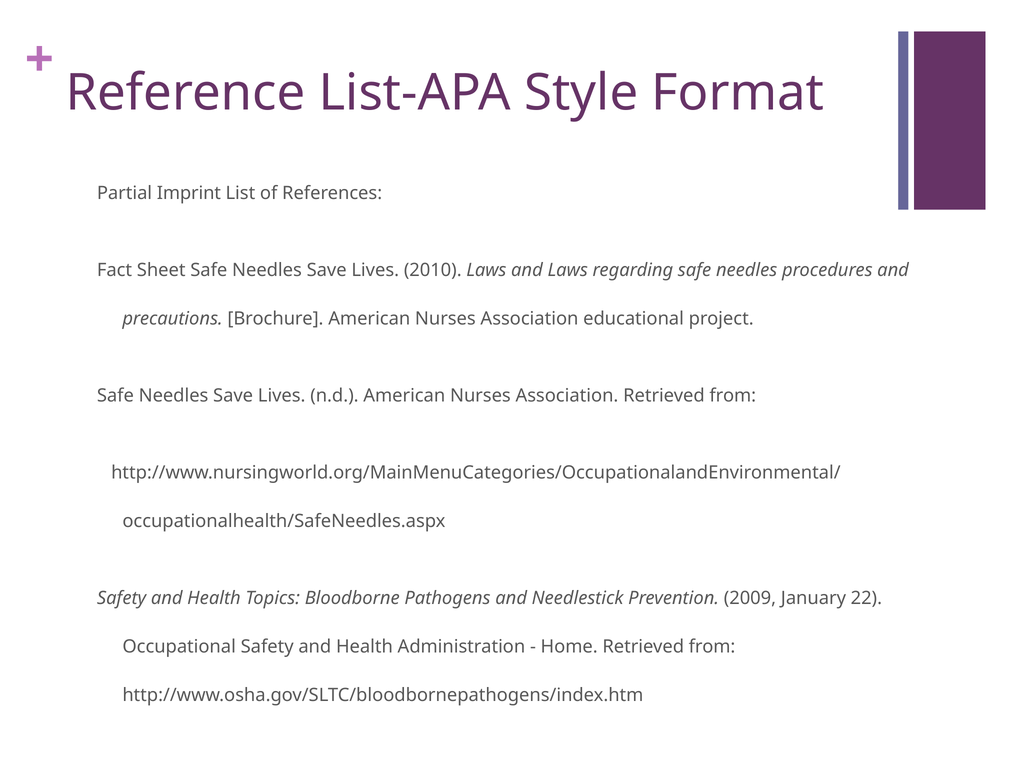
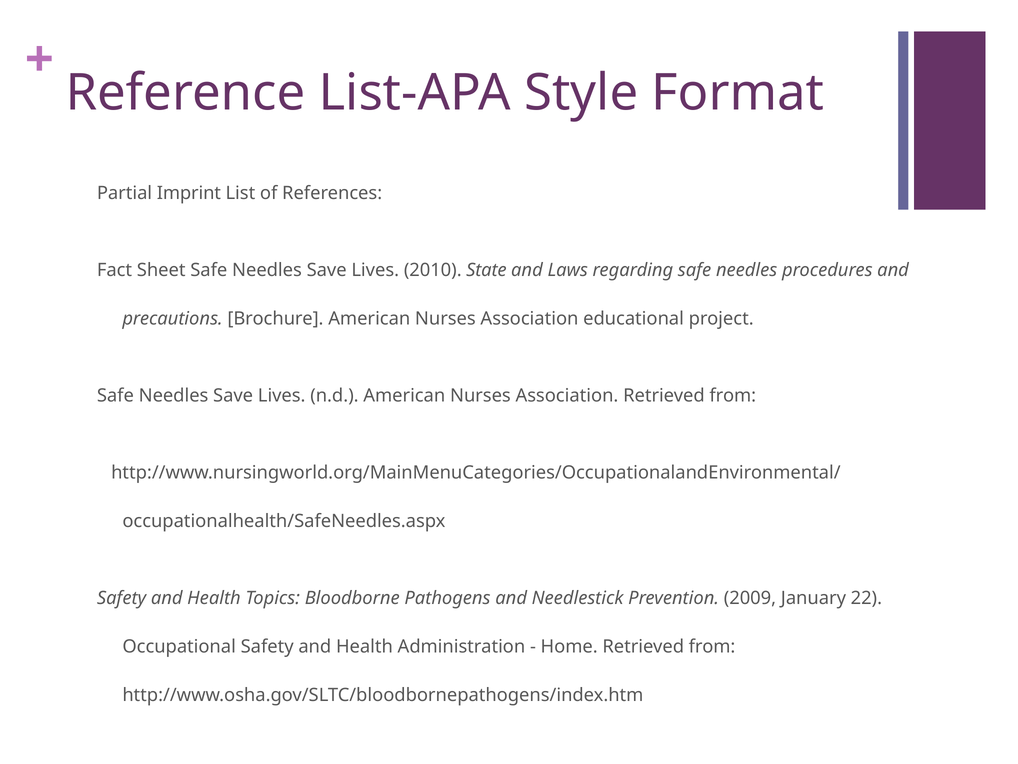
2010 Laws: Laws -> State
